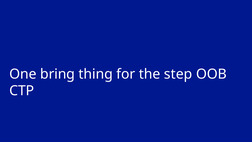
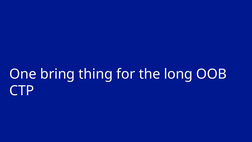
step: step -> long
